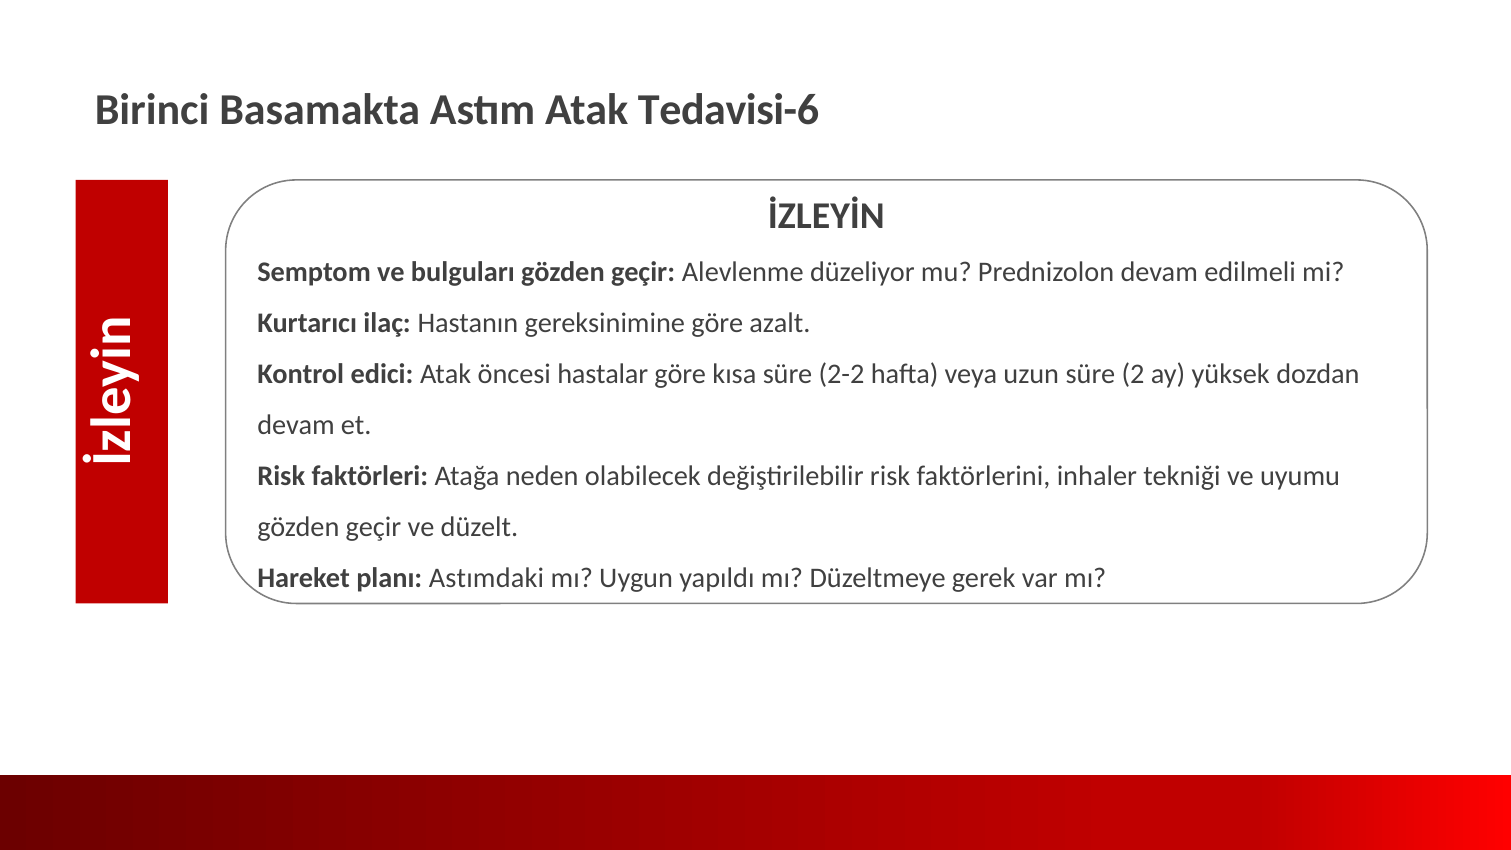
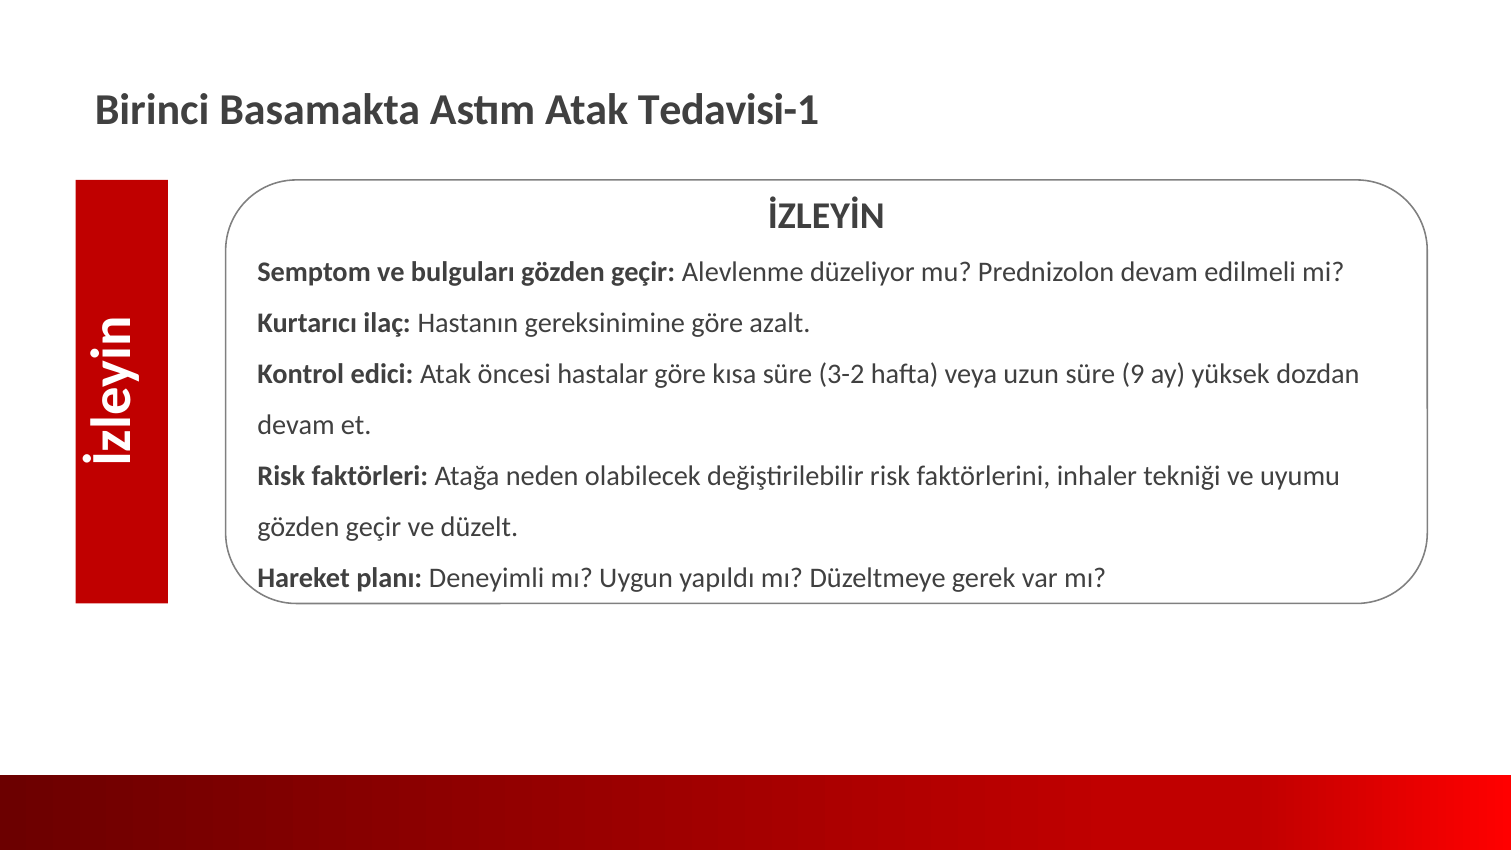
Tedavisi-6: Tedavisi-6 -> Tedavisi-1
2-2: 2-2 -> 3-2
2: 2 -> 9
Astımdaki: Astımdaki -> Deneyimli
